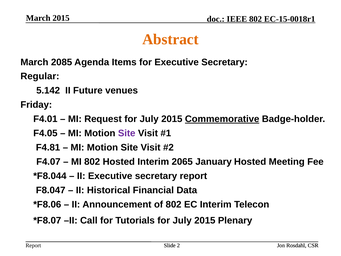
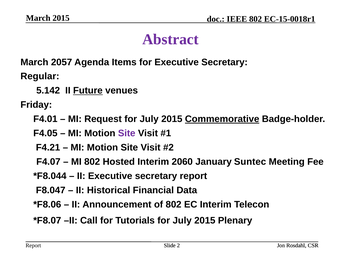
Abstract colour: orange -> purple
2085: 2085 -> 2057
Future underline: none -> present
F4.81: F4.81 -> F4.21
2065: 2065 -> 2060
January Hosted: Hosted -> Suntec
